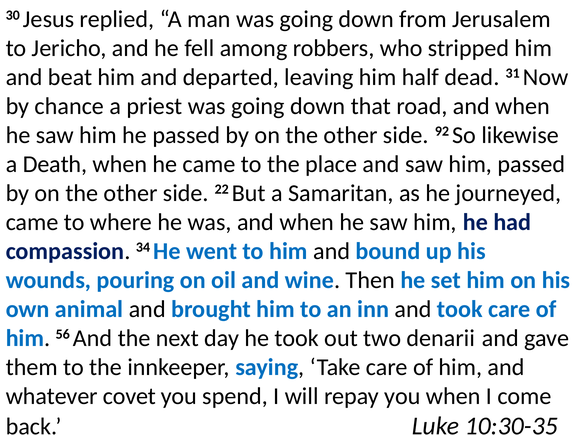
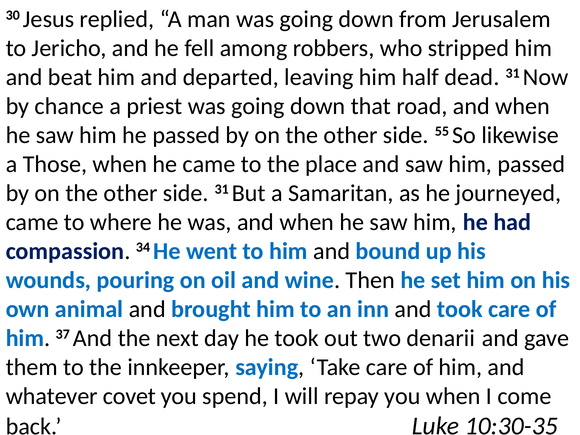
92: 92 -> 55
Death: Death -> Those
side 22: 22 -> 31
56: 56 -> 37
